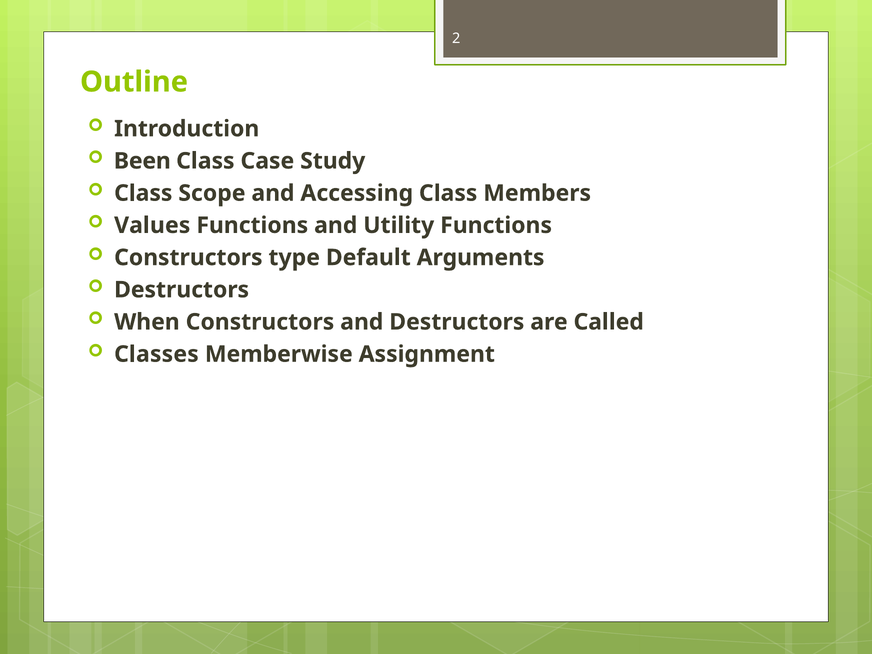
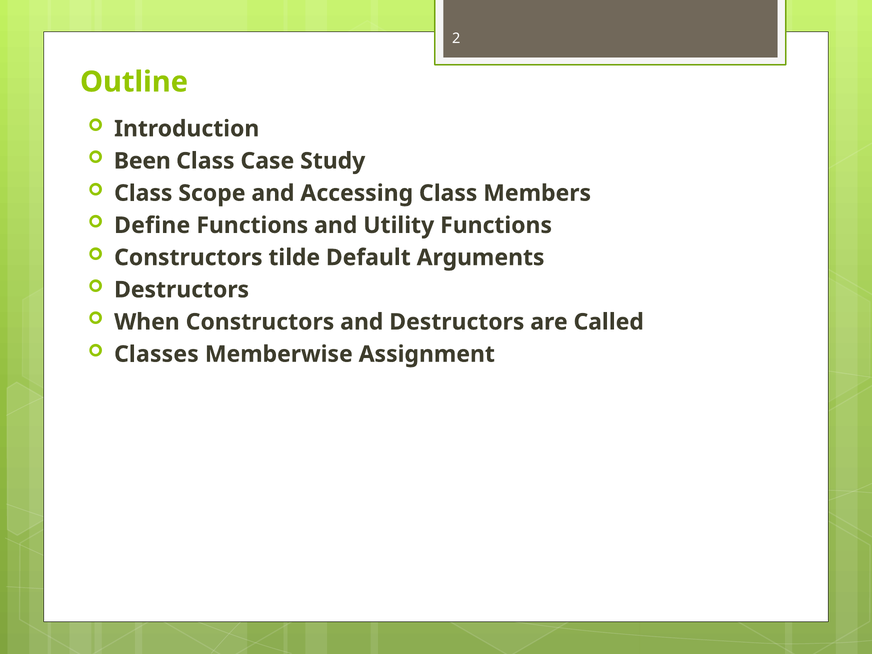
Values: Values -> Define
type: type -> tilde
